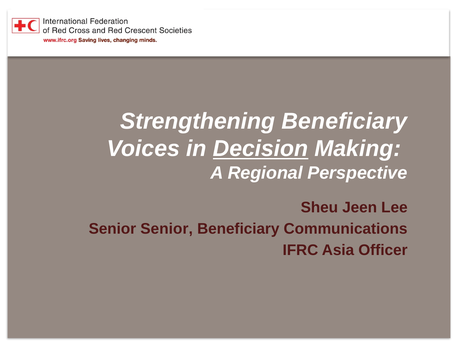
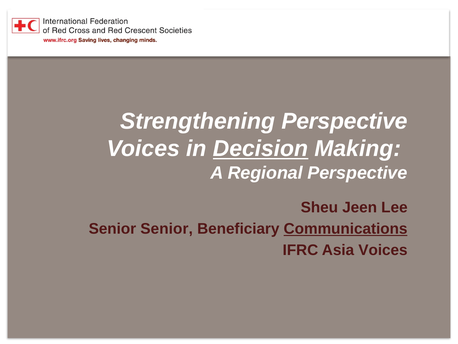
Strengthening Beneficiary: Beneficiary -> Perspective
Communications underline: none -> present
Asia Officer: Officer -> Voices
